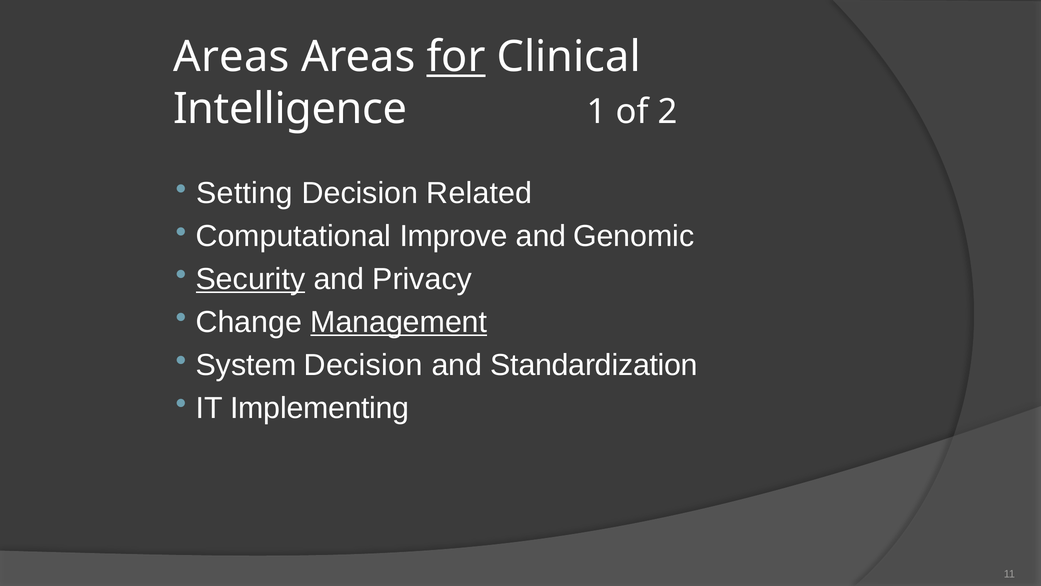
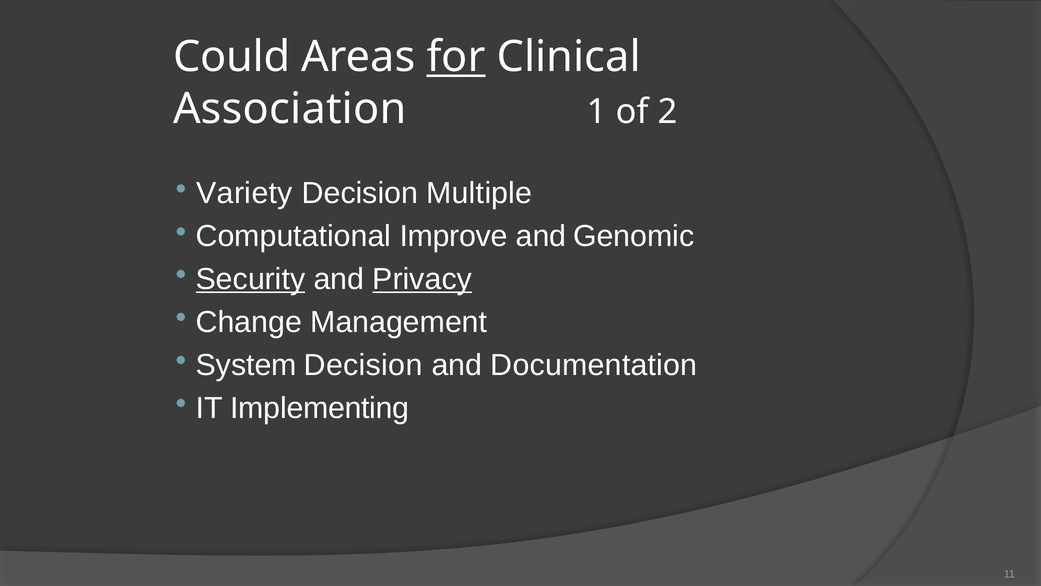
Areas at (231, 57): Areas -> Could
Intelligence: Intelligence -> Association
Setting: Setting -> Variety
Related: Related -> Multiple
Privacy underline: none -> present
Management underline: present -> none
Standardization: Standardization -> Documentation
